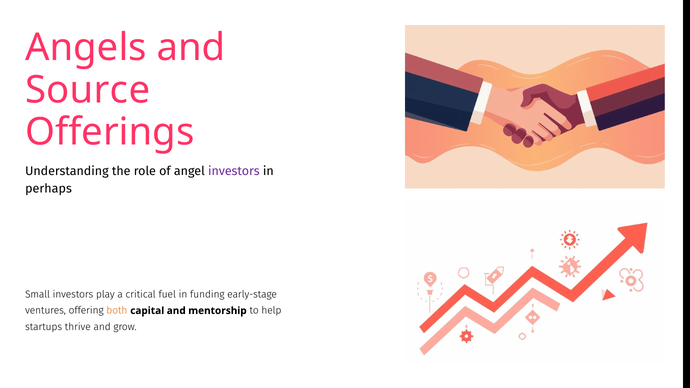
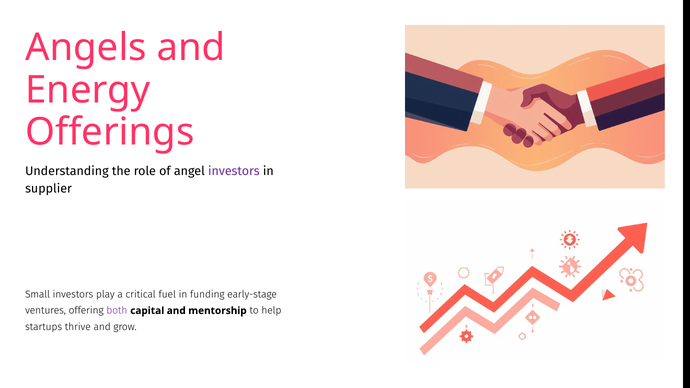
Source: Source -> Energy
perhaps: perhaps -> supplier
both colour: orange -> purple
